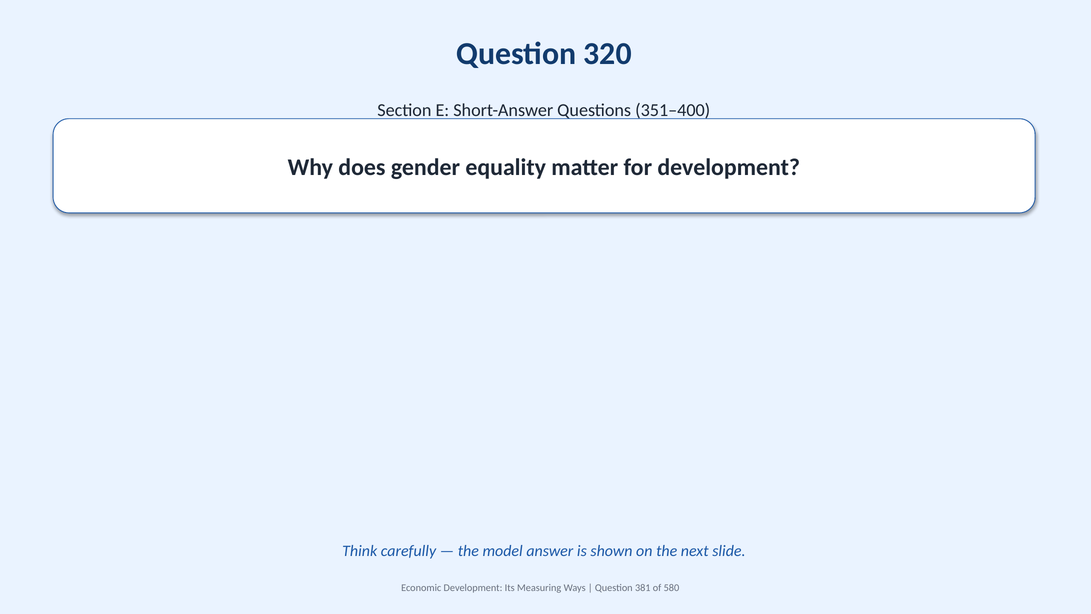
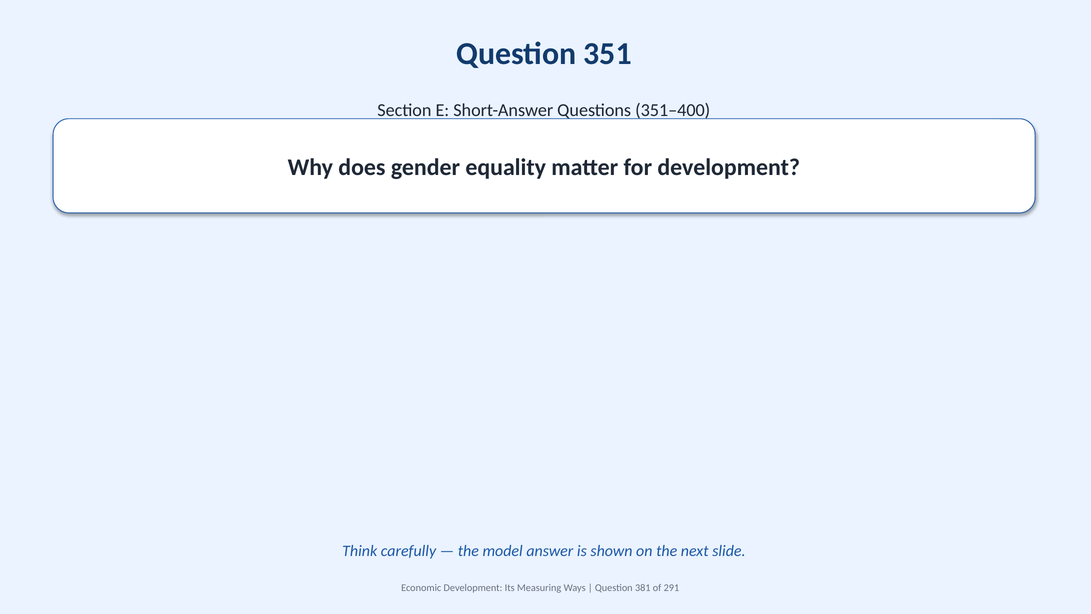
320: 320 -> 351
580: 580 -> 291
